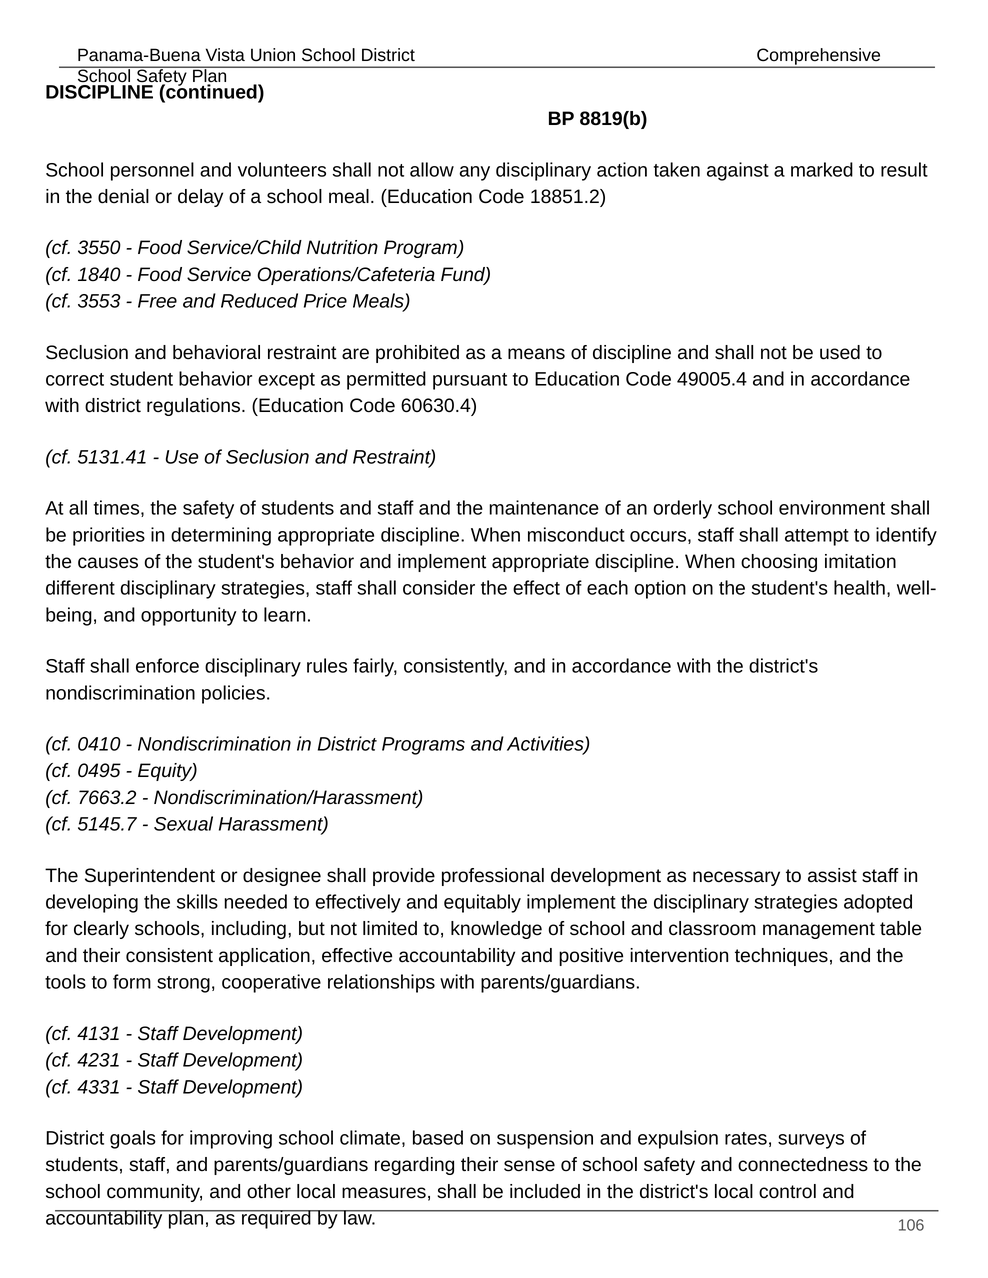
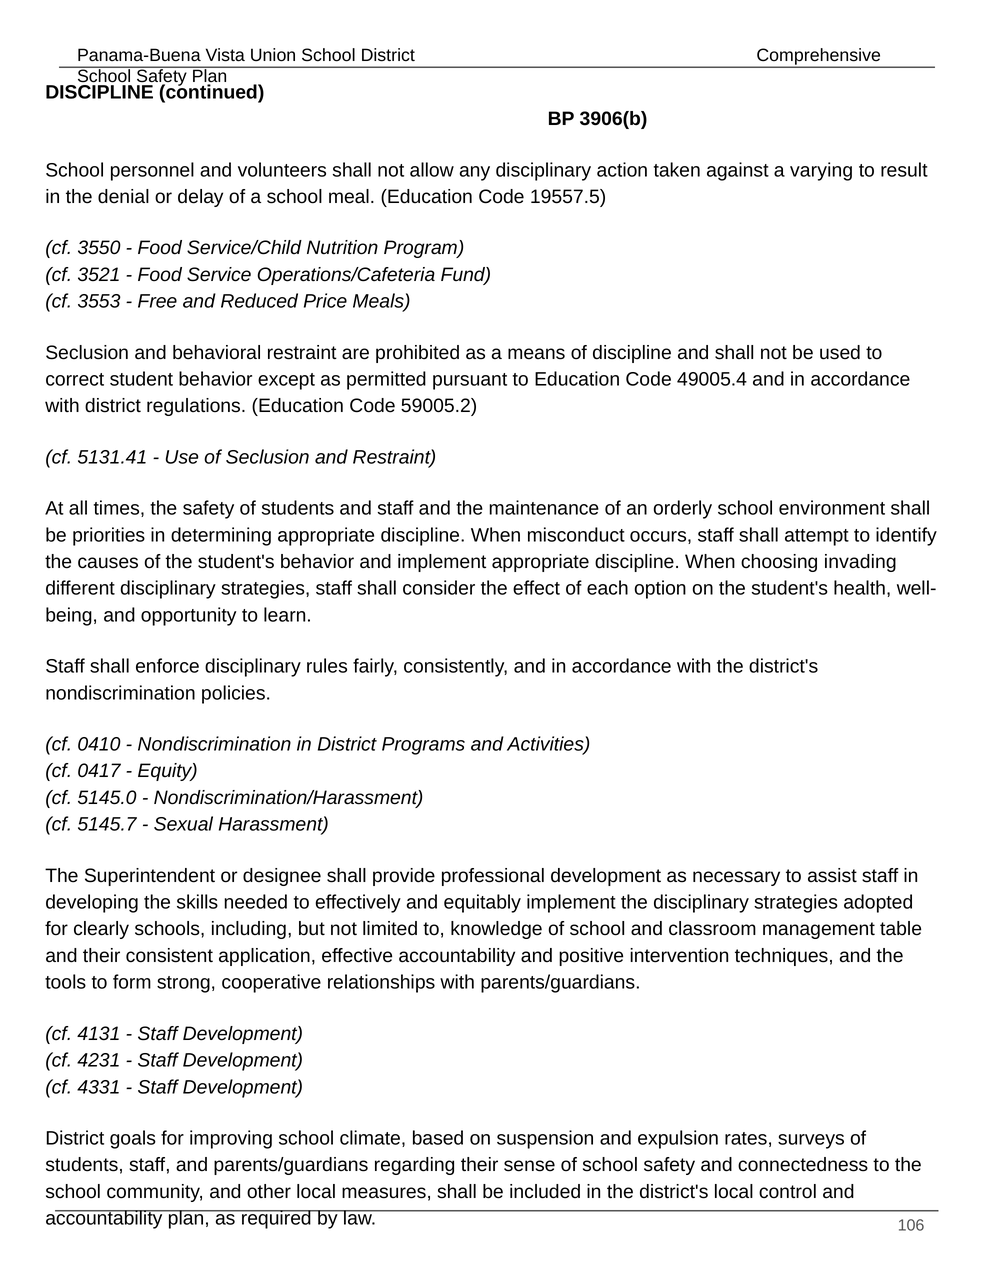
8819(b: 8819(b -> 3906(b
marked: marked -> varying
18851.2: 18851.2 -> 19557.5
1840: 1840 -> 3521
60630.4: 60630.4 -> 59005.2
imitation: imitation -> invading
0495: 0495 -> 0417
7663.2: 7663.2 -> 5145.0
